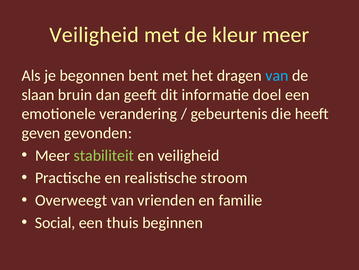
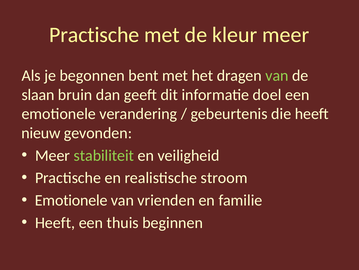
Veiligheid at (94, 35): Veiligheid -> Practische
van at (277, 75) colour: light blue -> light green
geven: geven -> nieuw
Overweegt at (71, 200): Overweegt -> Emotionele
Social at (55, 222): Social -> Heeft
